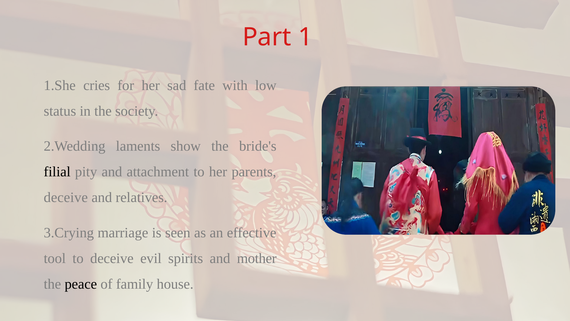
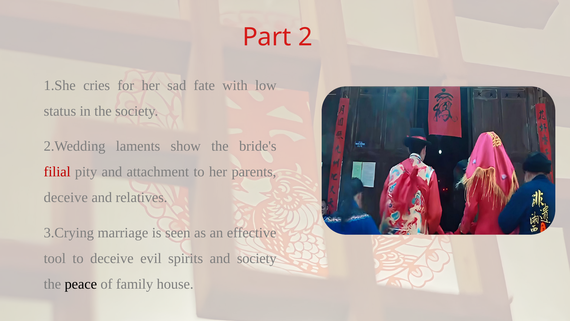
1: 1 -> 2
filial colour: black -> red
and mother: mother -> society
